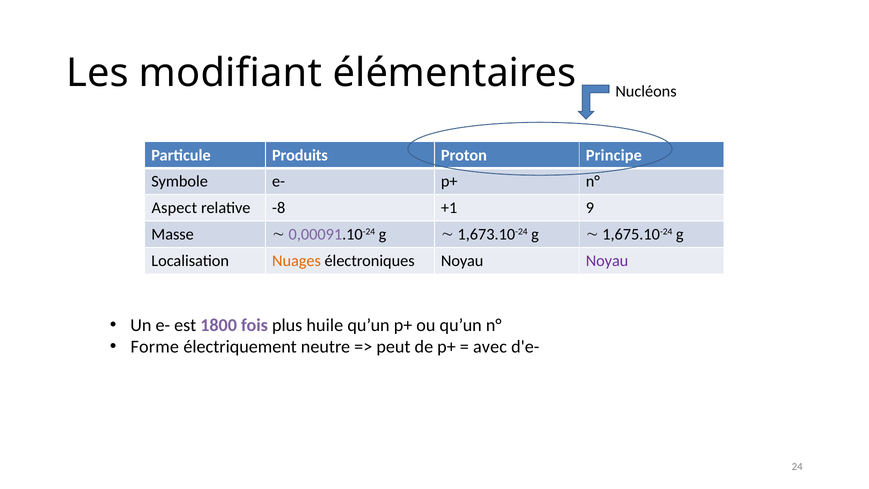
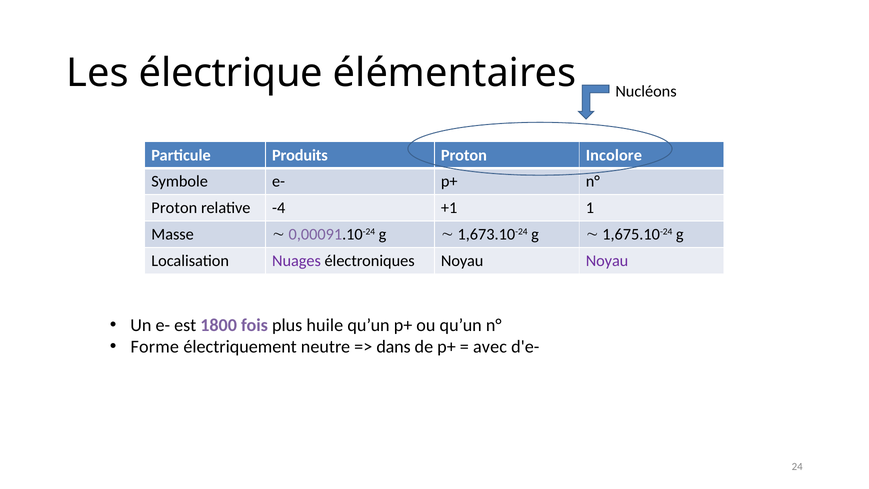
modifiant: modifiant -> électrique
Principe: Principe -> Incolore
Aspect at (174, 208): Aspect -> Proton
-8: -8 -> -4
9: 9 -> 1
Nuages colour: orange -> purple
peut: peut -> dans
